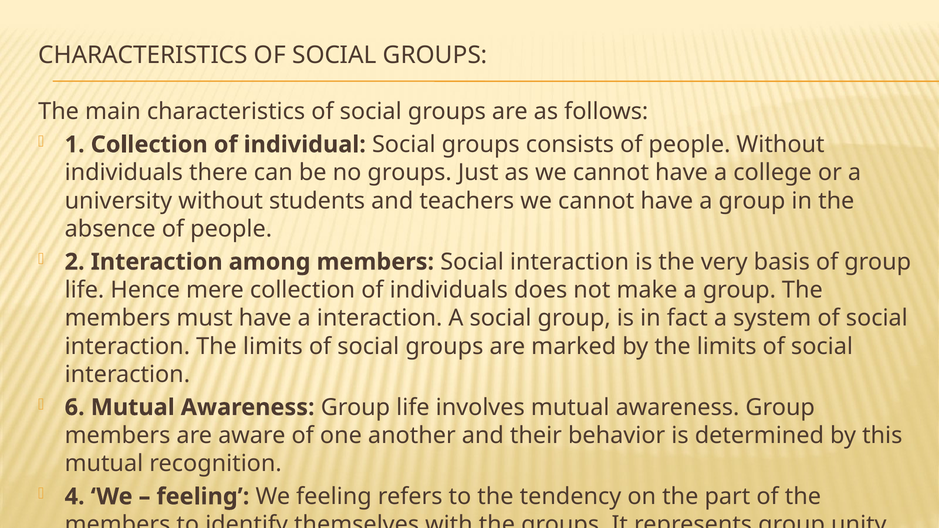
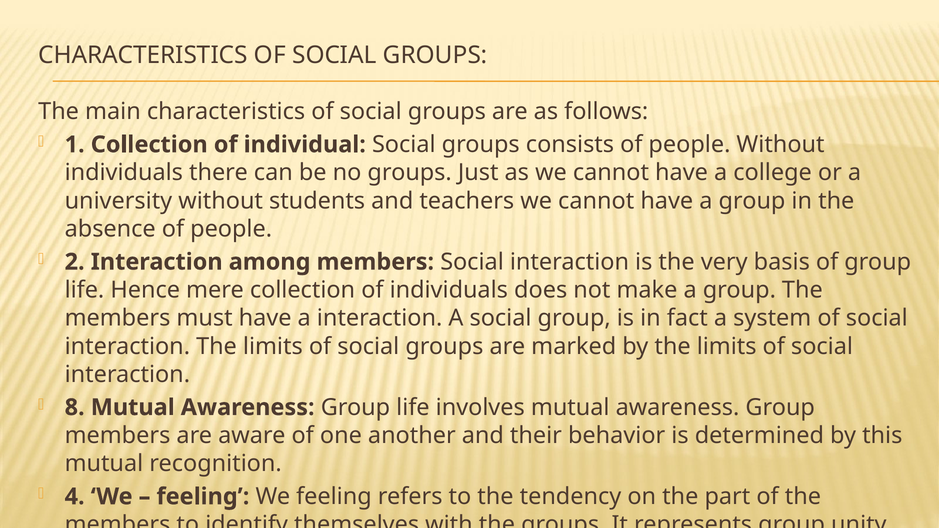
6: 6 -> 8
